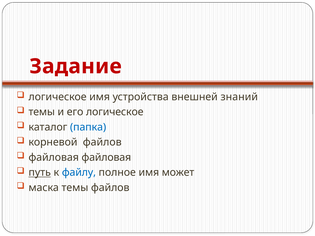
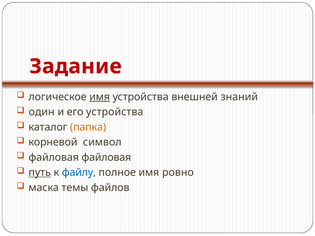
имя at (100, 97) underline: none -> present
темы at (42, 112): темы -> один
его логическое: логическое -> устройства
папка colour: blue -> orange
корневой файлов: файлов -> символ
может: может -> ровно
